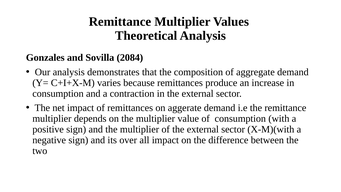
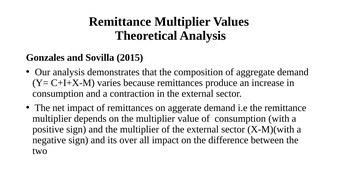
2084: 2084 -> 2015
